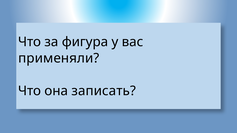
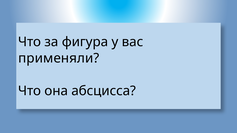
записать: записать -> абсцисса
